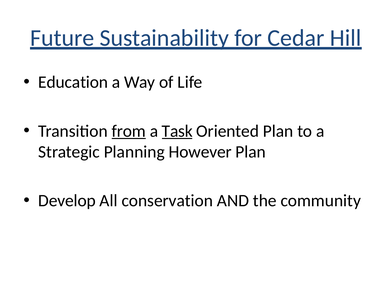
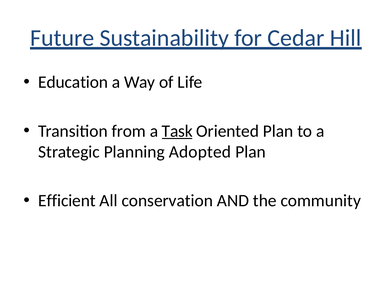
from underline: present -> none
However: However -> Adopted
Develop: Develop -> Efficient
